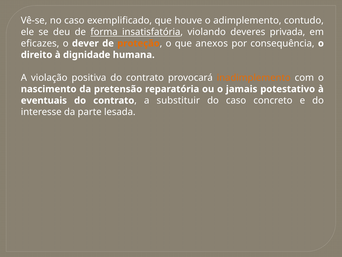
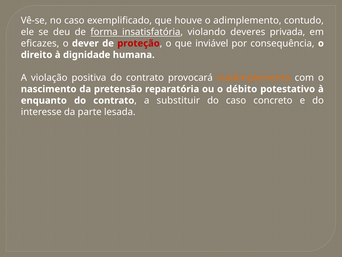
proteção colour: orange -> red
anexos: anexos -> inviável
jamais: jamais -> débito
eventuais: eventuais -> enquanto
